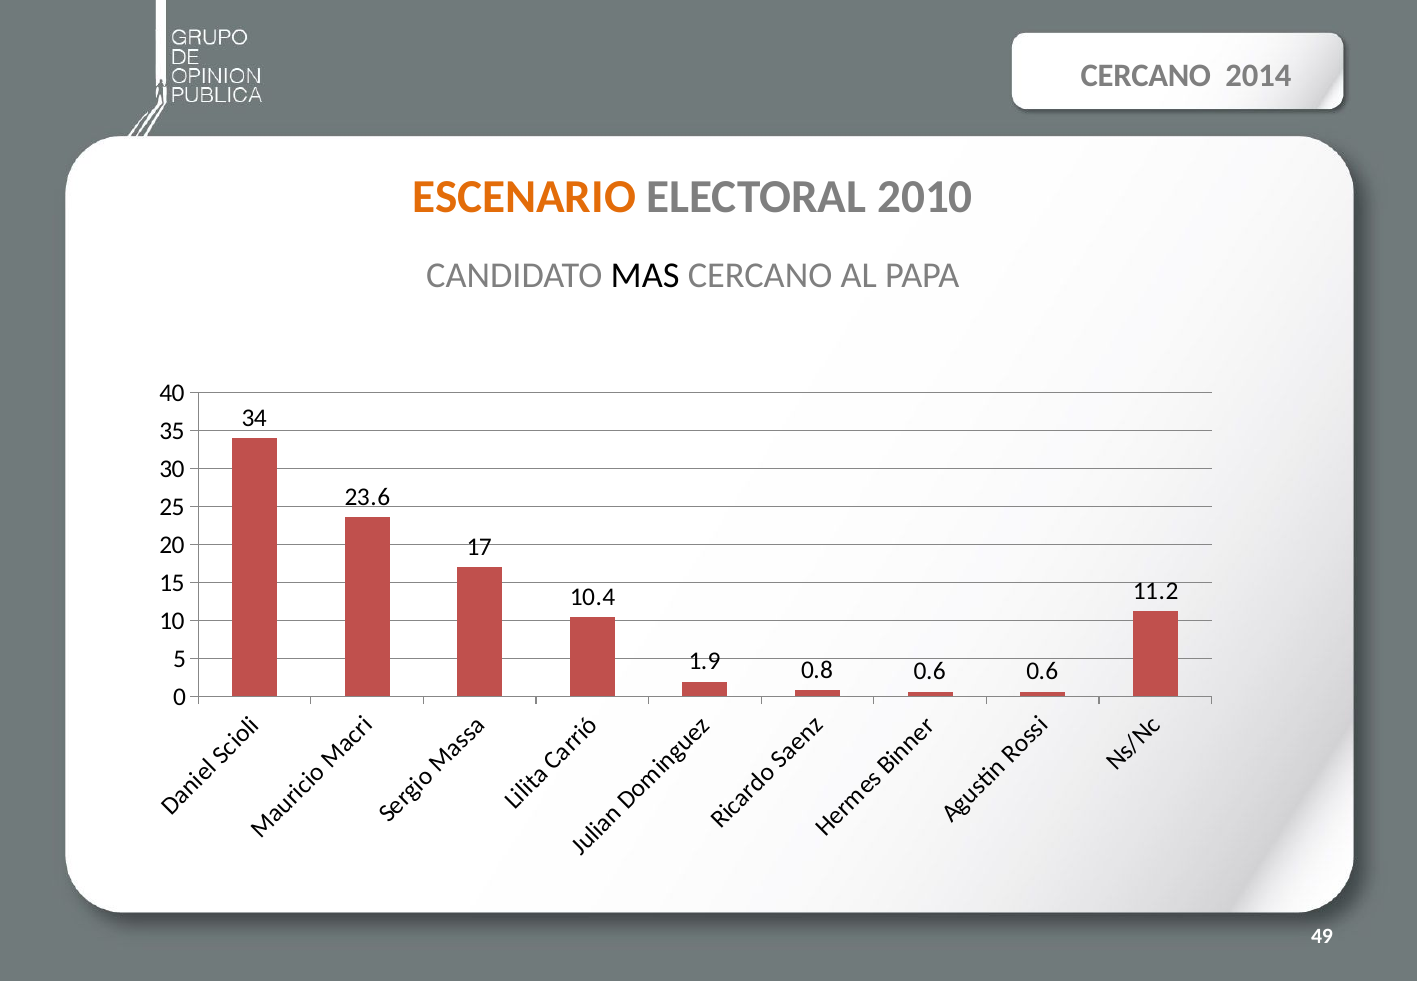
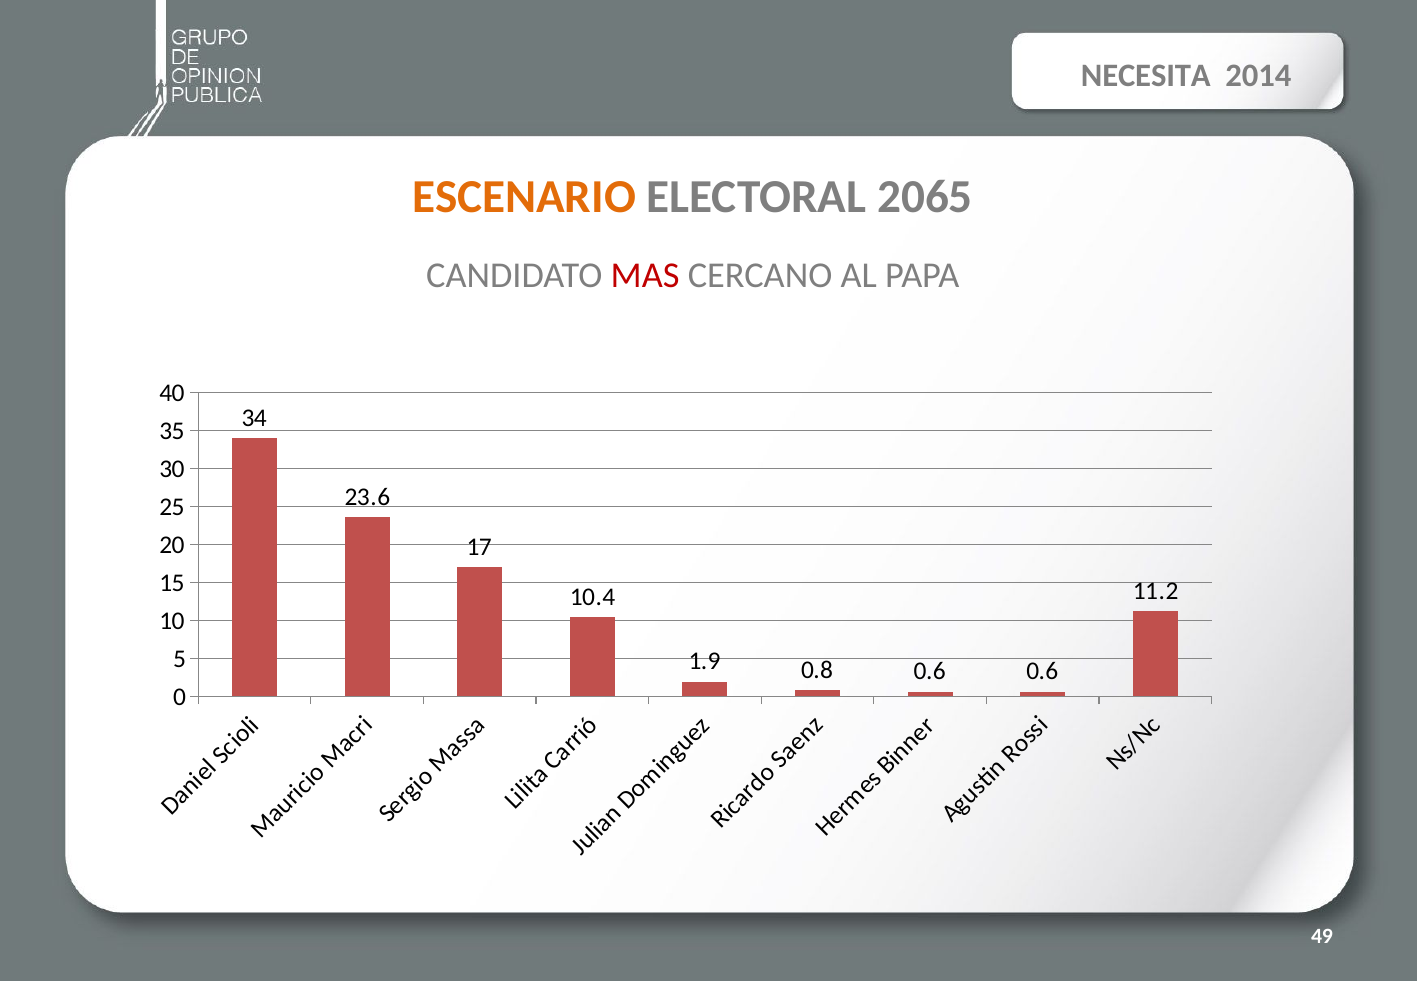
CERCANO at (1146, 76): CERCANO -> NECESITA
2010: 2010 -> 2065
MAS colour: black -> red
